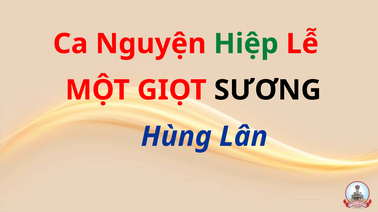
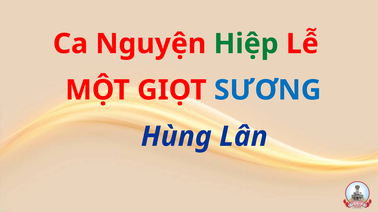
SƯƠNG colour: black -> blue
